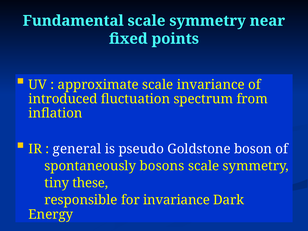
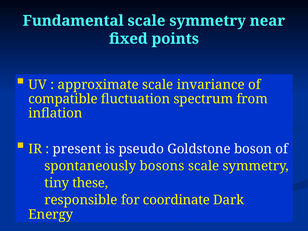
introduced: introduced -> compatible
general: general -> present
for invariance: invariance -> coordinate
